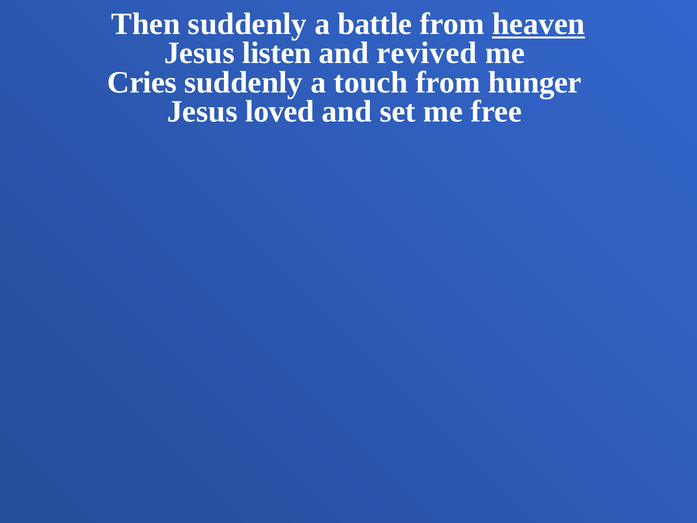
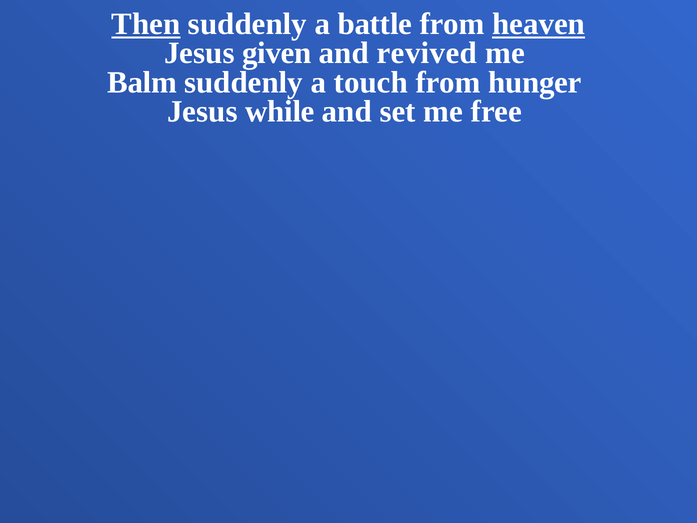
Then underline: none -> present
listen: listen -> given
Cries: Cries -> Balm
loved: loved -> while
